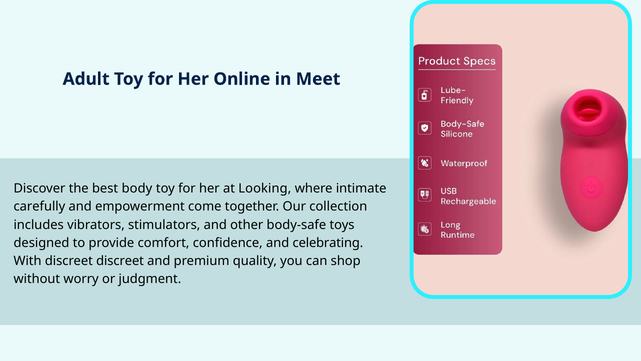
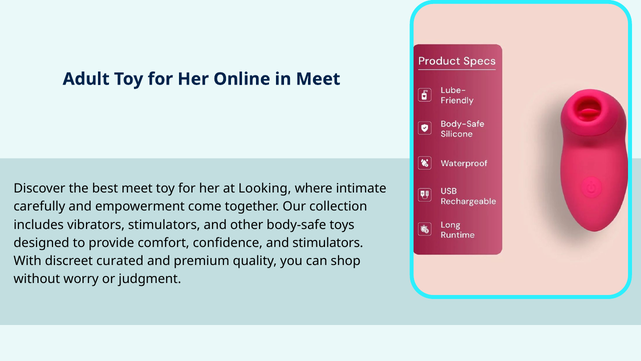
best body: body -> meet
and celebrating: celebrating -> stimulators
discreet discreet: discreet -> curated
